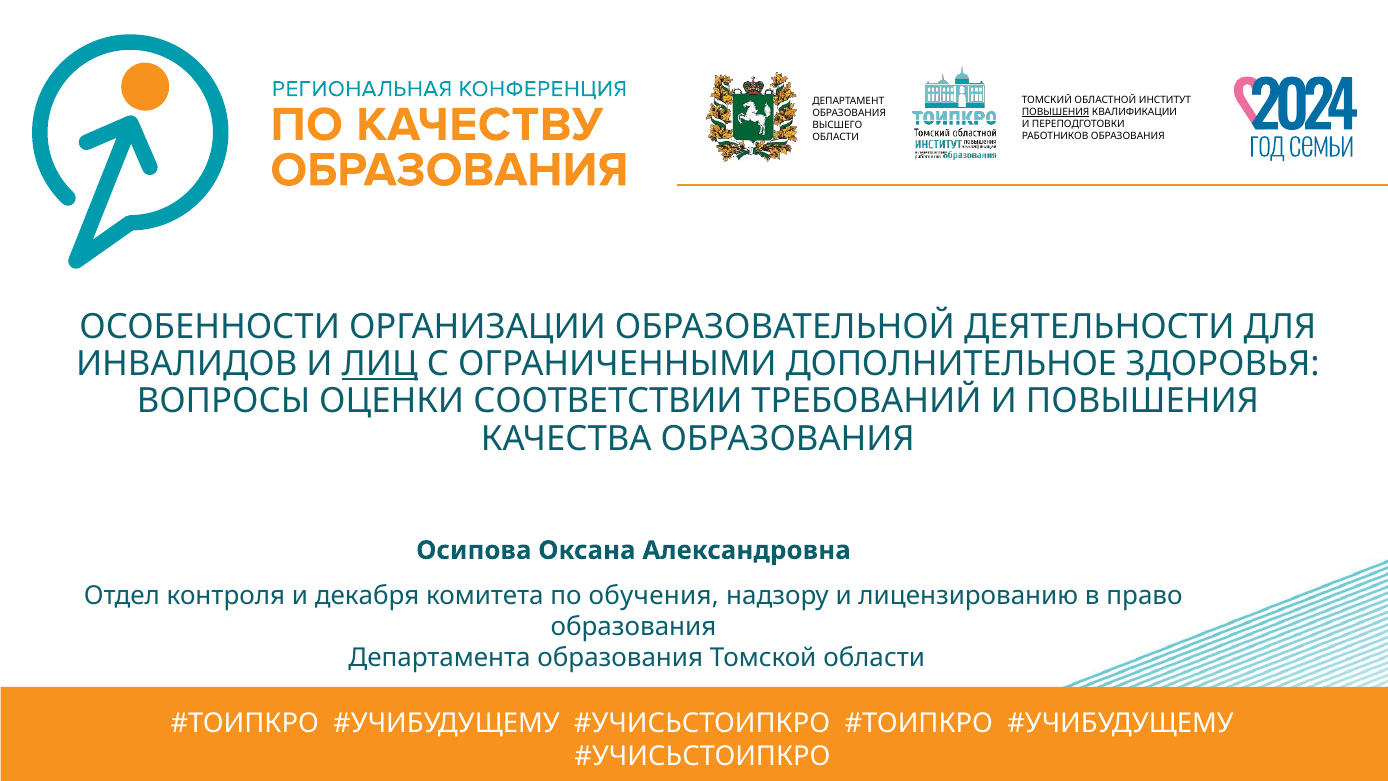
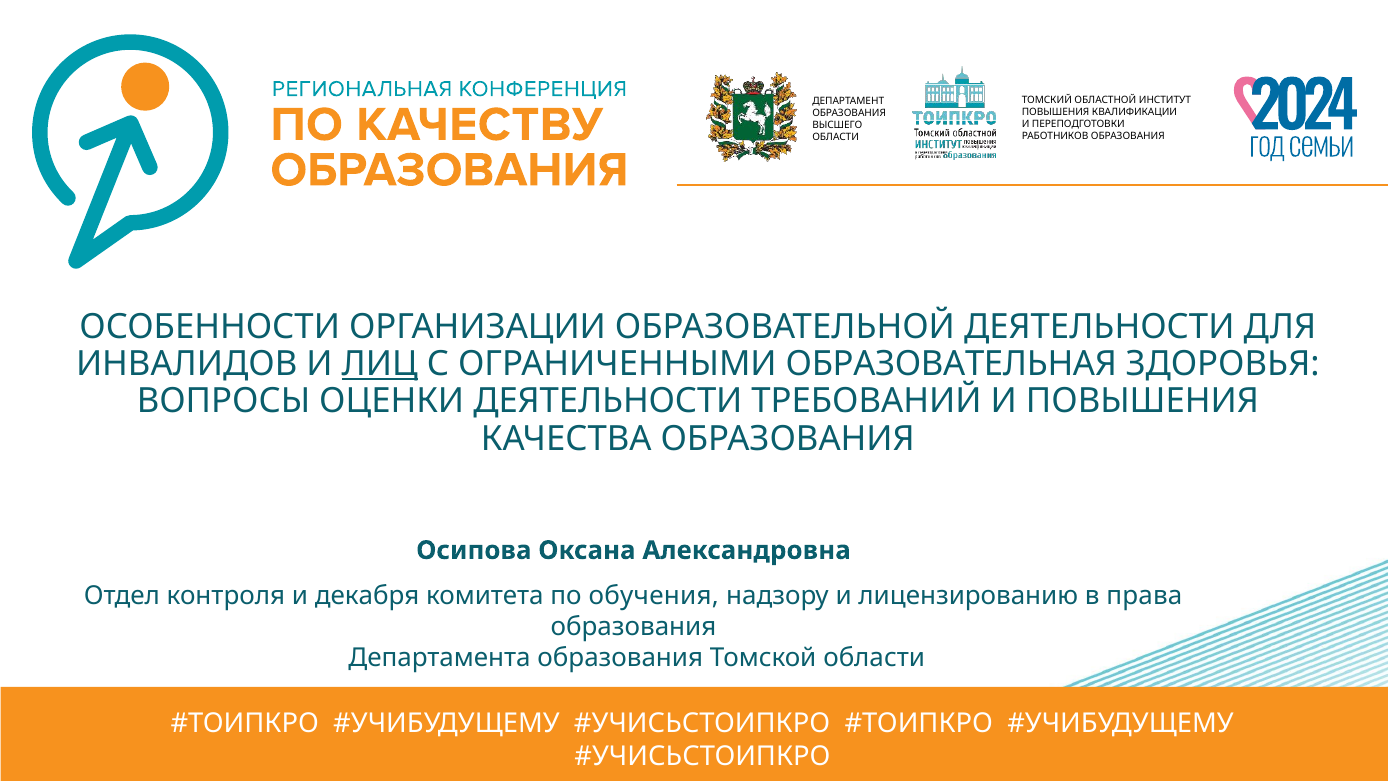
ПОВЫШЕНИЯ at (1056, 112) underline: present -> none
ДОПОЛНИТЕЛЬНОЕ: ДОПОЛНИТЕЛЬНОЕ -> ОБРАЗОВАТЕЛЬНАЯ
ОЦЕНКИ СООТВЕТСТВИИ: СООТВЕТСТВИИ -> ДЕЯТЕЛЬНОСТИ
право: право -> права
